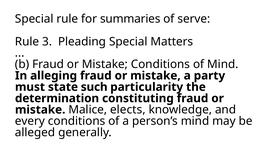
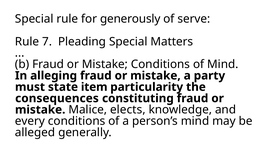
summaries: summaries -> generously
3: 3 -> 7
such: such -> item
determination: determination -> consequences
